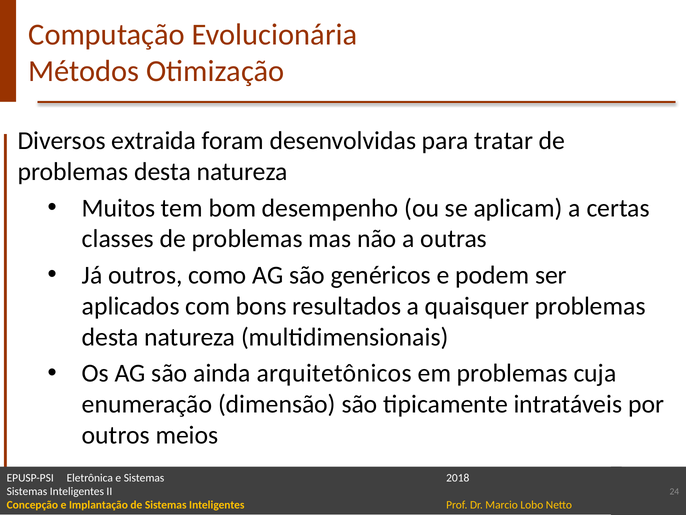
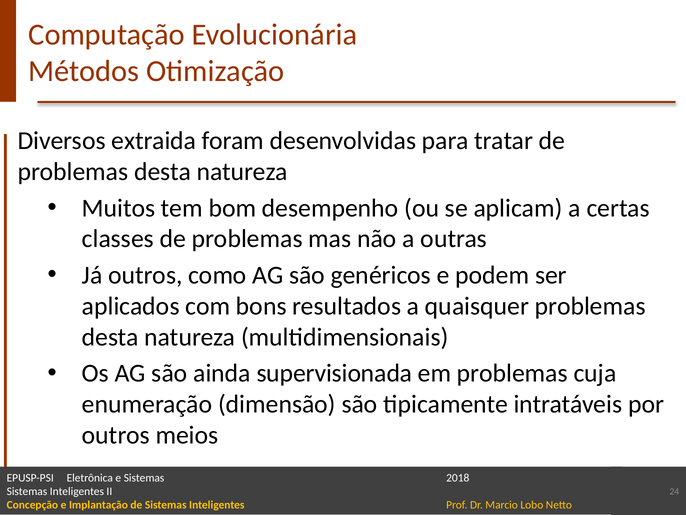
arquitetônicos: arquitetônicos -> supervisionada
